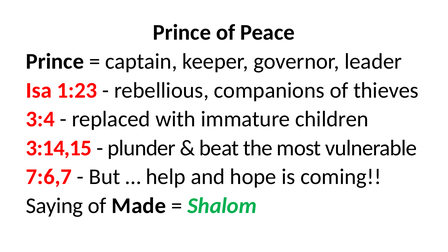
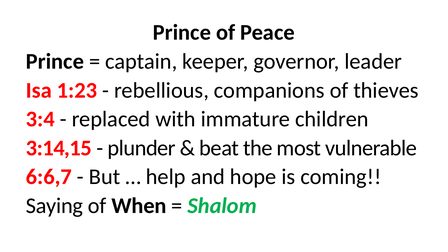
7:6,7: 7:6,7 -> 6:6,7
Made: Made -> When
